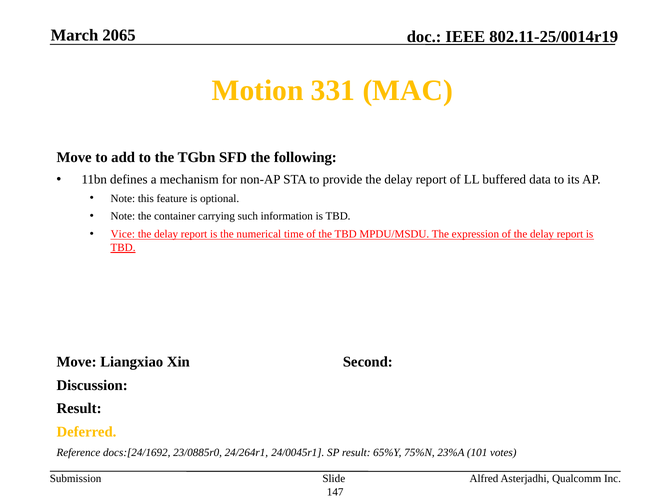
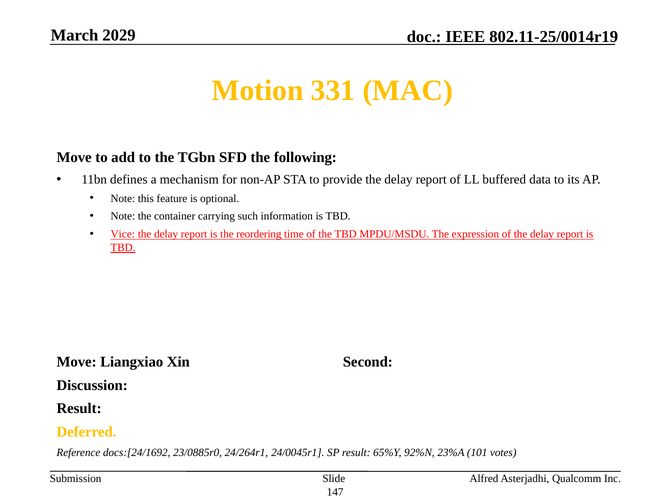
2065: 2065 -> 2029
numerical: numerical -> reordering
75%N: 75%N -> 92%N
